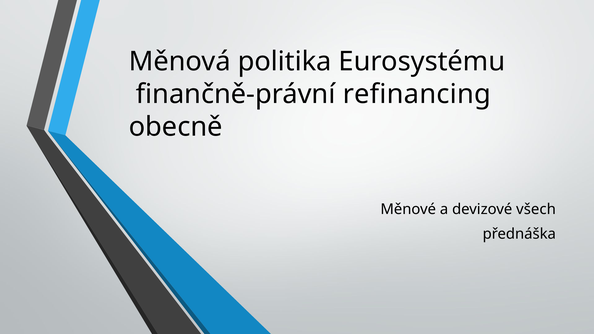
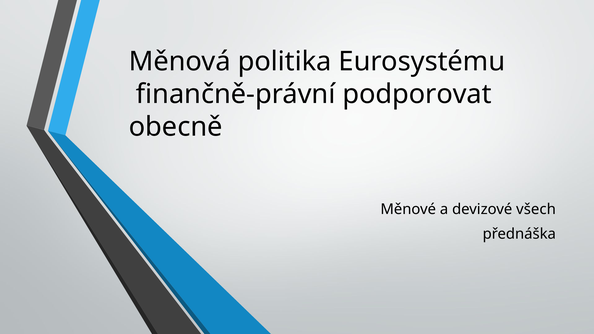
refinancing: refinancing -> podporovat
